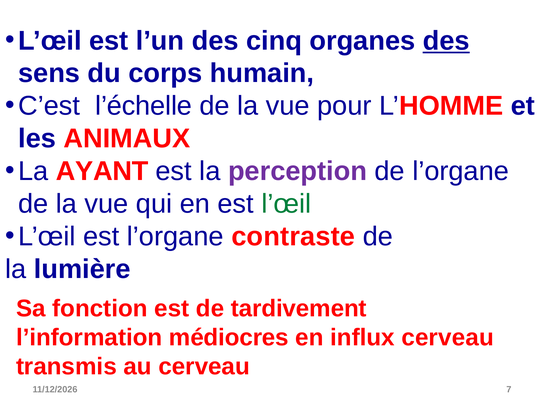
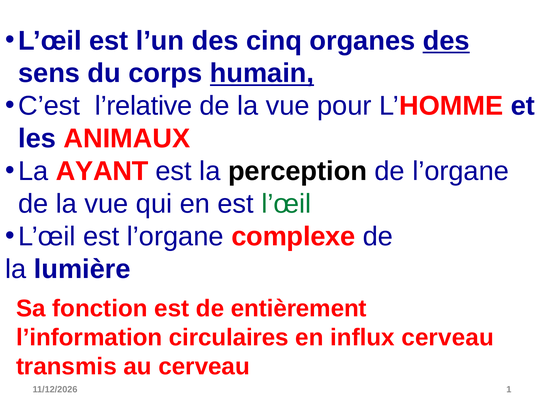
humain underline: none -> present
l’échelle: l’échelle -> l’relative
perception colour: purple -> black
contraste: contraste -> complexe
tardivement: tardivement -> entièrement
médiocres: médiocres -> circulaires
7: 7 -> 1
